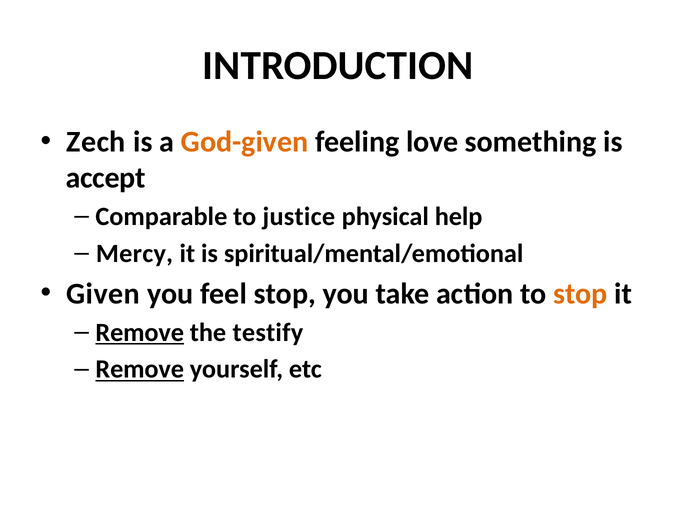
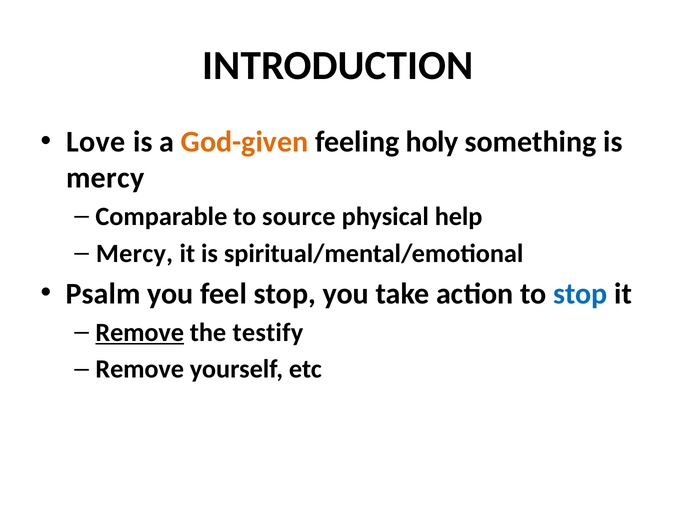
Zech: Zech -> Love
love: love -> holy
accept at (106, 178): accept -> mercy
justice: justice -> source
Given: Given -> Psalm
stop at (580, 294) colour: orange -> blue
Remove at (140, 369) underline: present -> none
